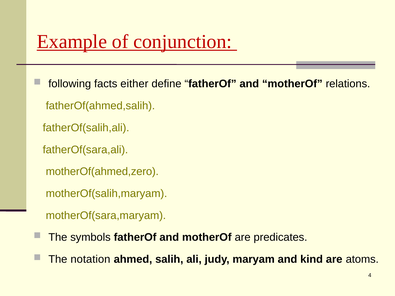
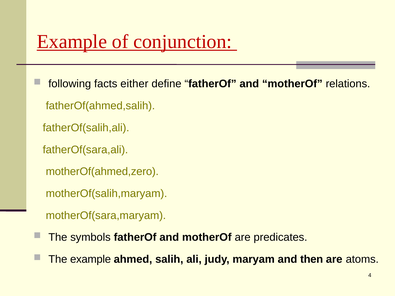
The notation: notation -> example
kind: kind -> then
